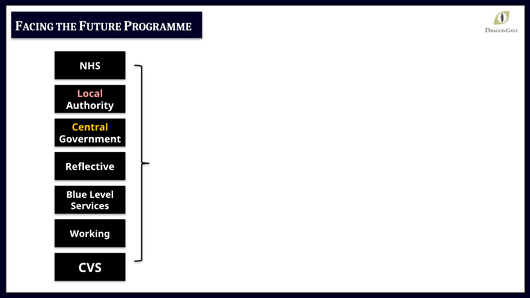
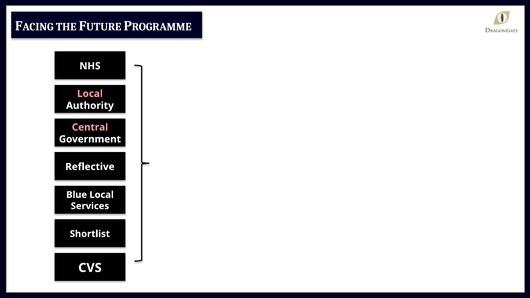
Central colour: yellow -> pink
Blue Level: Level -> Local
Working: Working -> Shortlist
